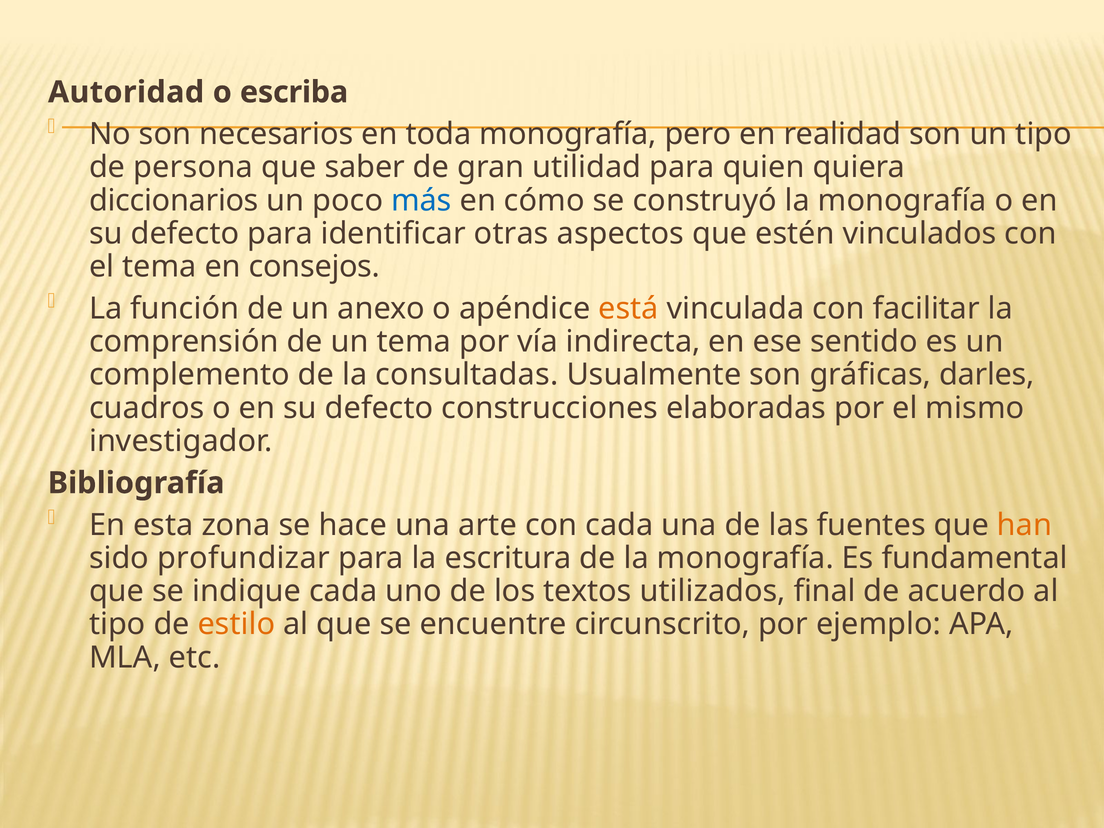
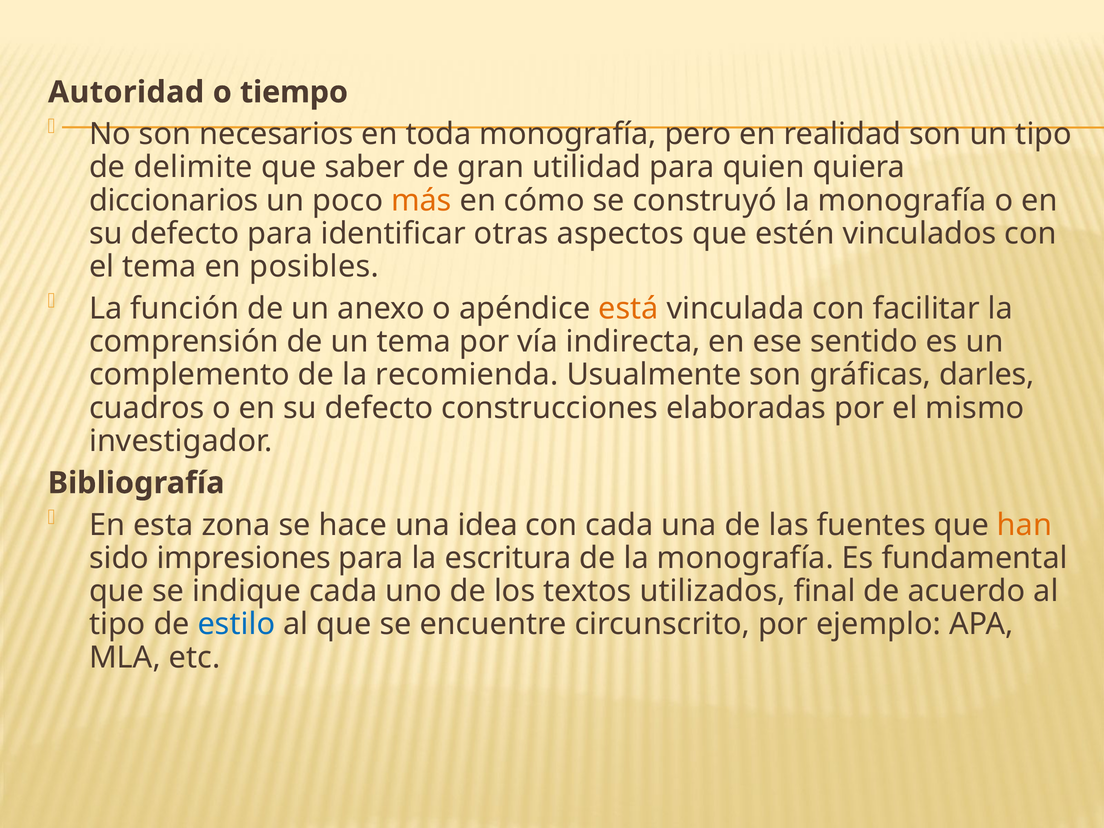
escriba: escriba -> tiempo
persona: persona -> delimite
más colour: blue -> orange
consejos: consejos -> posibles
consultadas: consultadas -> recomienda
arte: arte -> idea
profundizar: profundizar -> impresiones
estilo colour: orange -> blue
